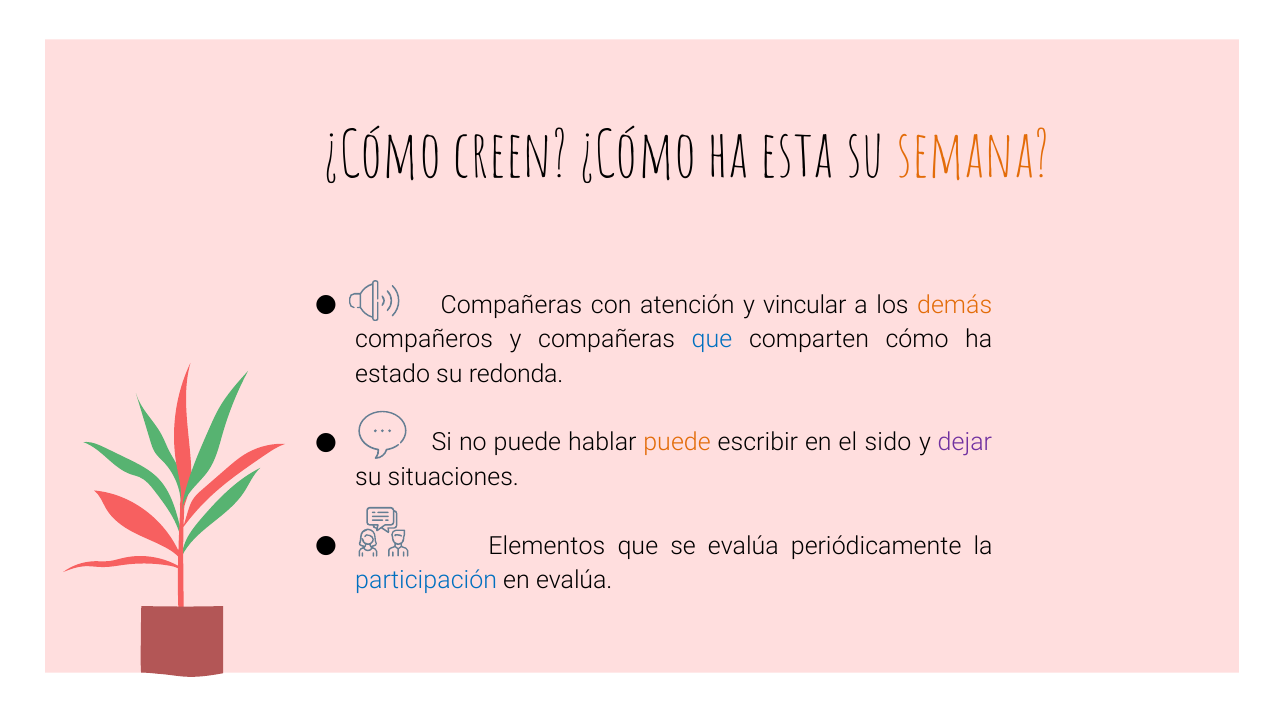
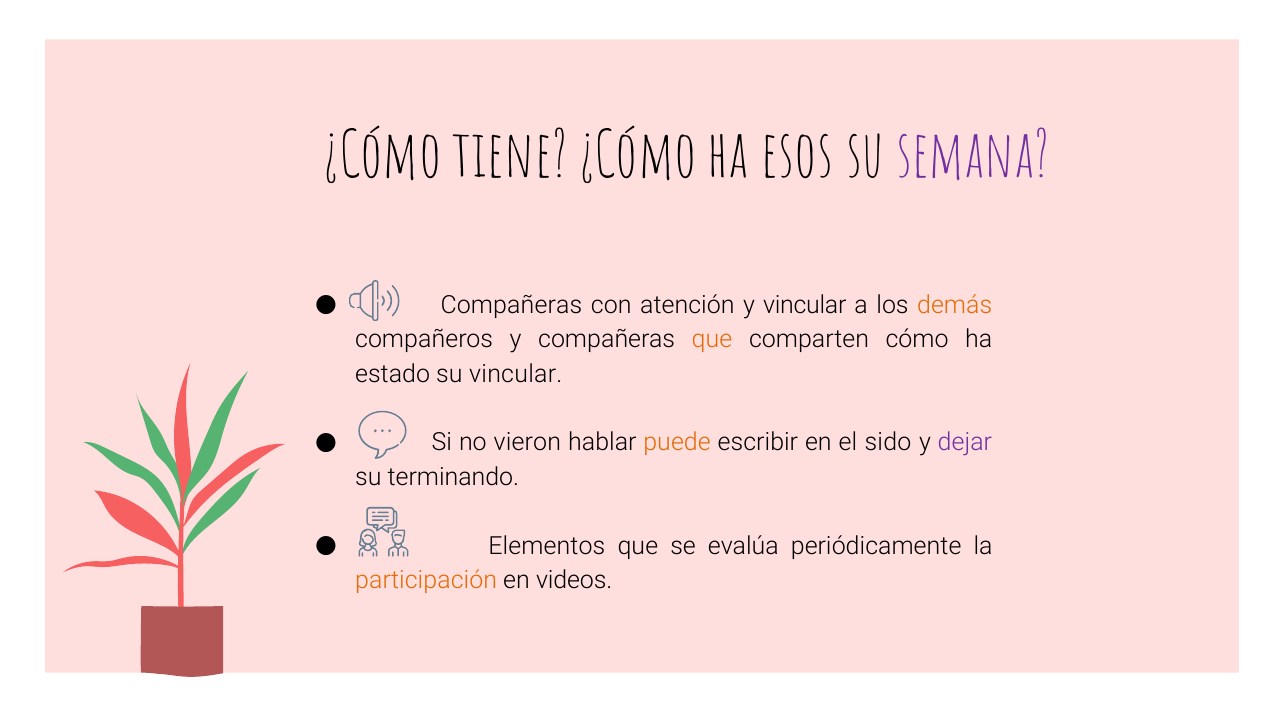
creen: creen -> tiene
esta: esta -> esos
semana colour: orange -> purple
que at (712, 340) colour: blue -> orange
su redonda: redonda -> vincular
no puede: puede -> vieron
situaciones: situaciones -> terminando
participación colour: blue -> orange
en evalúa: evalúa -> videos
